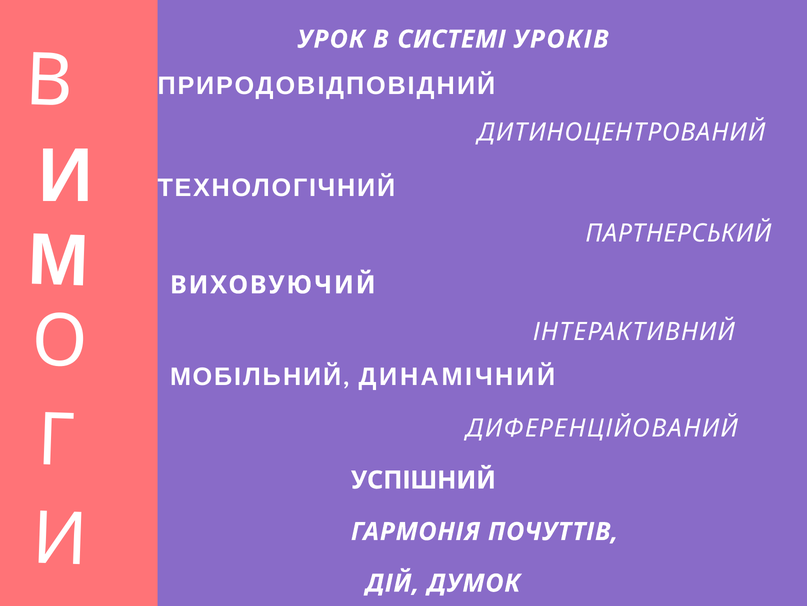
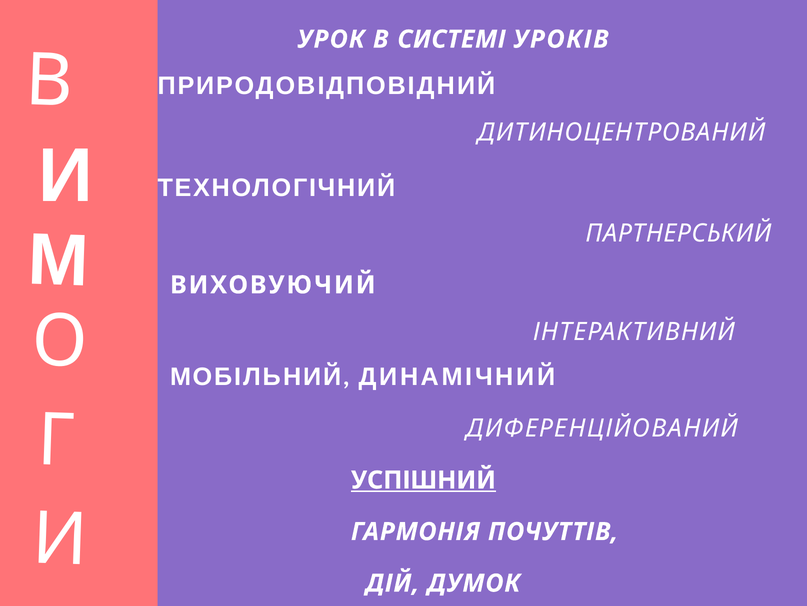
УСПІШНИЙ underline: none -> present
